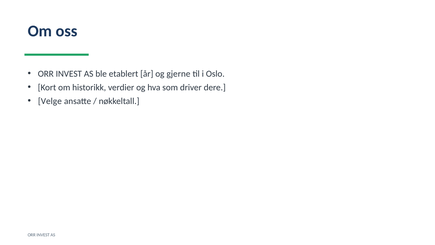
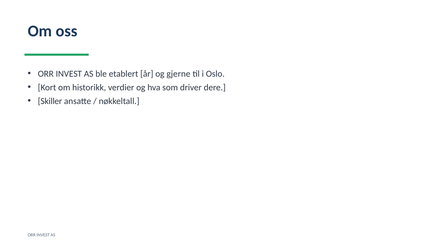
Velge: Velge -> Skiller
